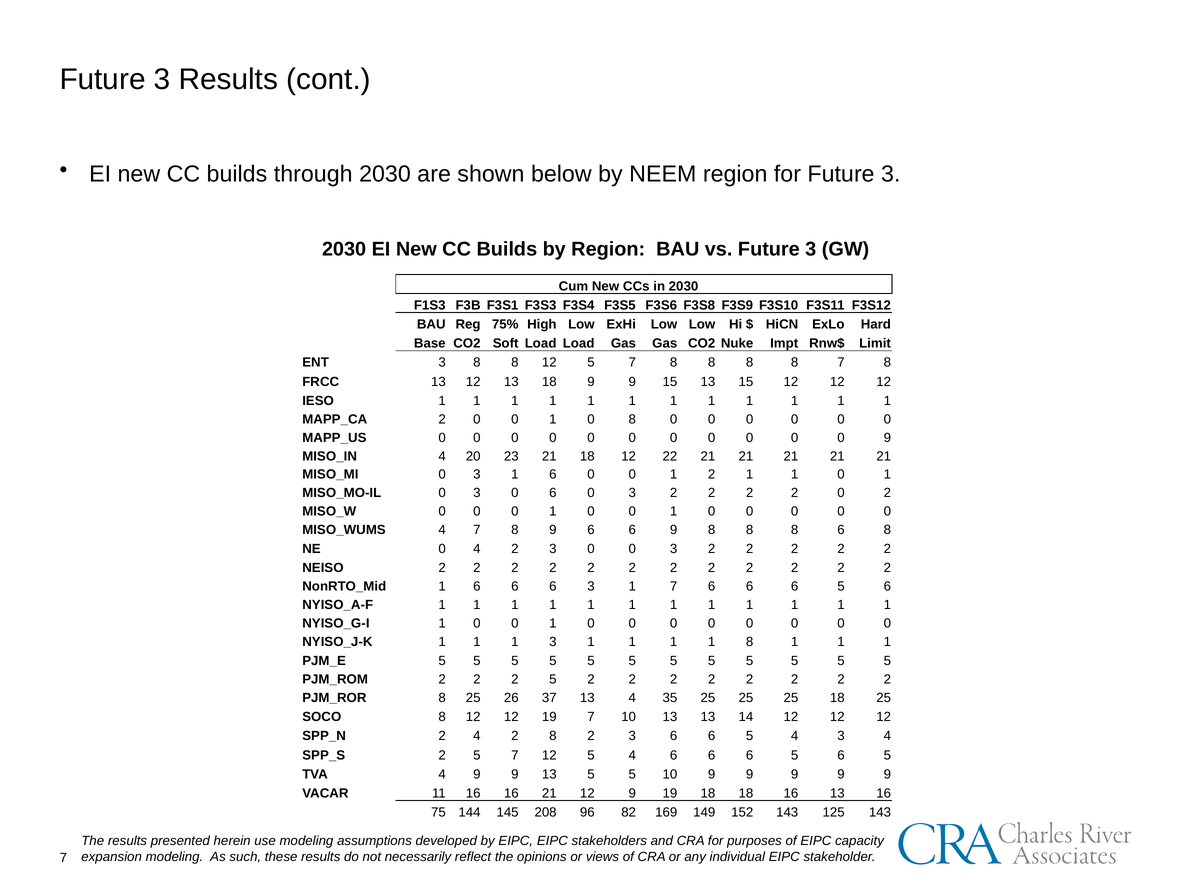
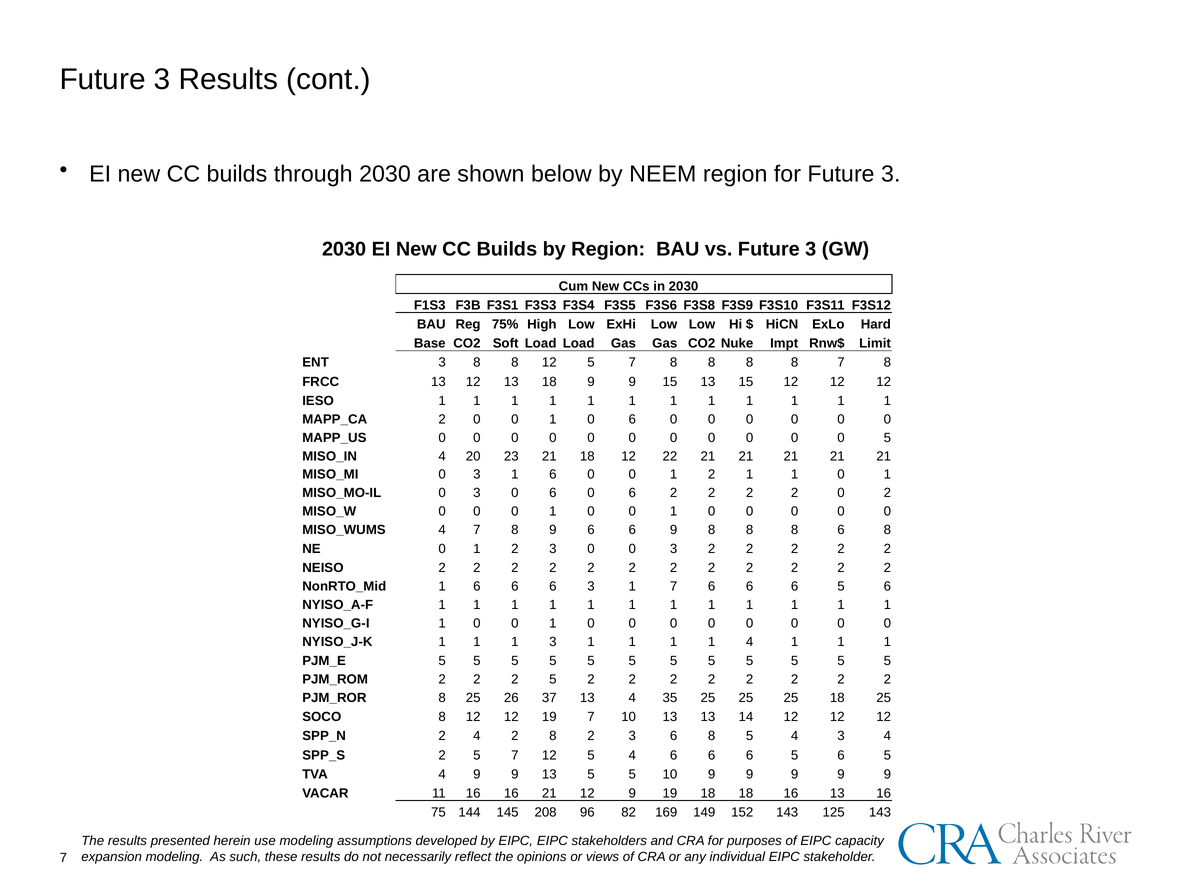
1 0 8: 8 -> 6
0 9: 9 -> 5
6 0 3: 3 -> 6
NE 0 4: 4 -> 1
1 8: 8 -> 4
3 6 6: 6 -> 8
